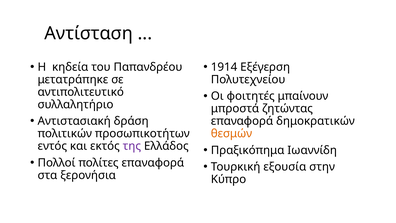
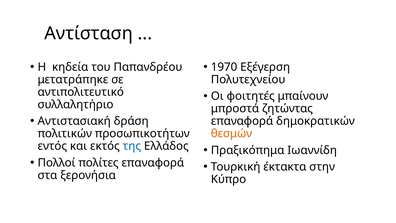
1914: 1914 -> 1970
της colour: purple -> blue
εξουσία: εξουσία -> έκτακτα
